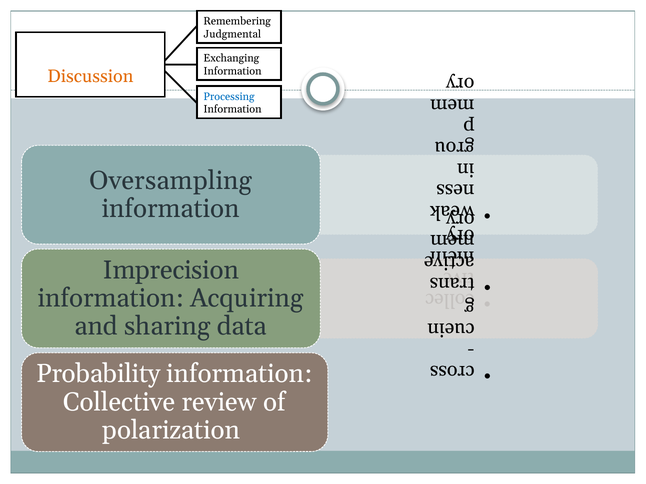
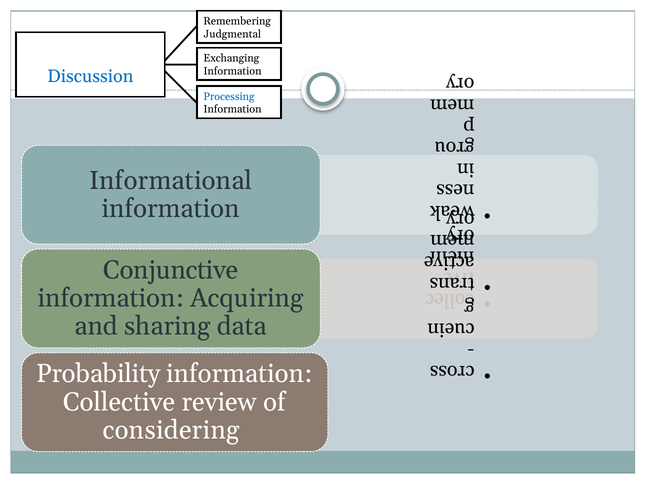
Discussion colour: orange -> blue
Oversampling: Oversampling -> Informational
Imprecision: Imprecision -> Conjunctive
polarization: polarization -> considering
